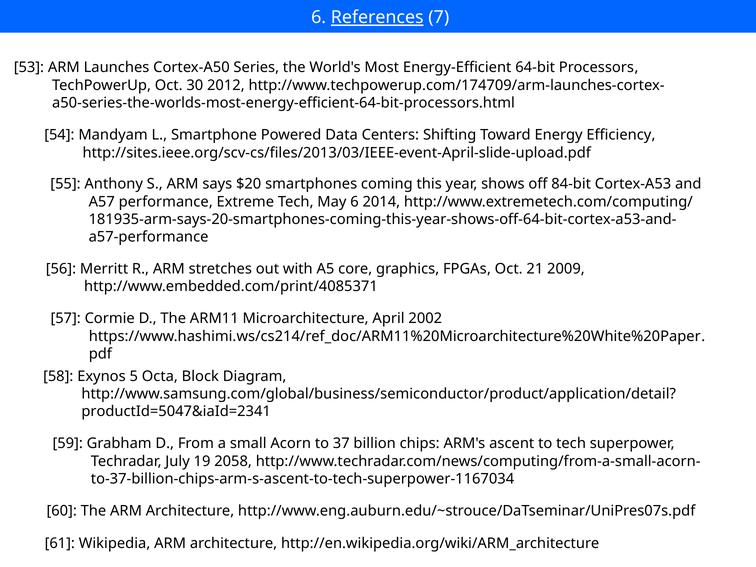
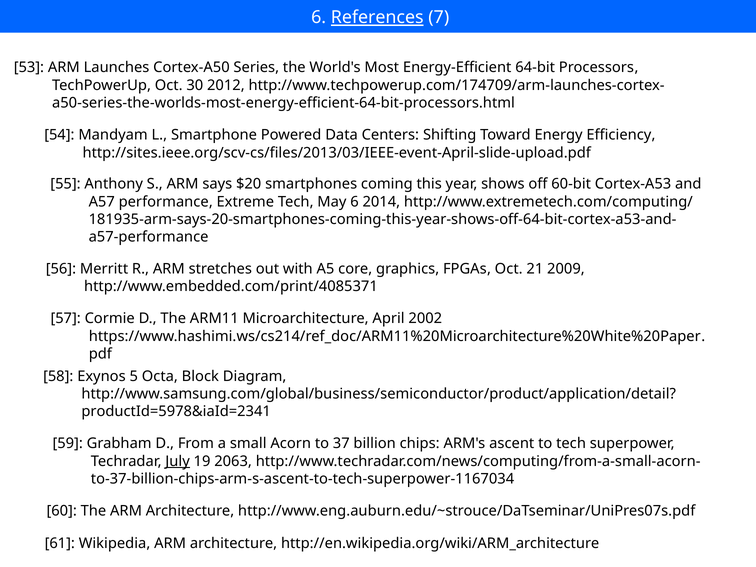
84-bit: 84-bit -> 60-bit
productId=5047&iaId=2341: productId=5047&iaId=2341 -> productId=5978&iaId=2341
July underline: none -> present
2058: 2058 -> 2063
